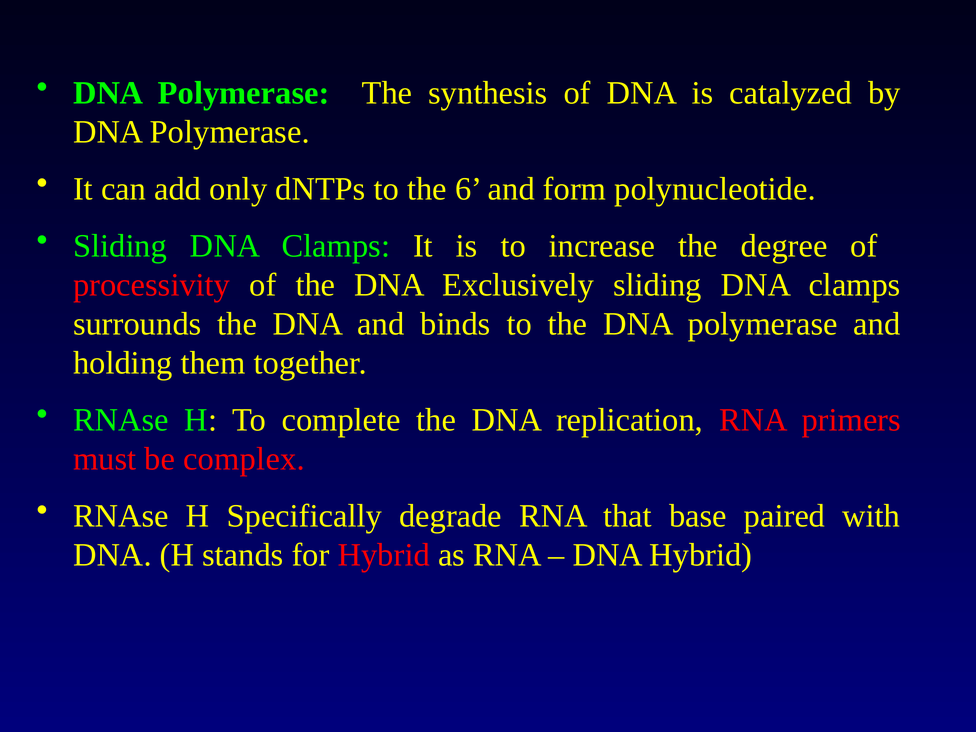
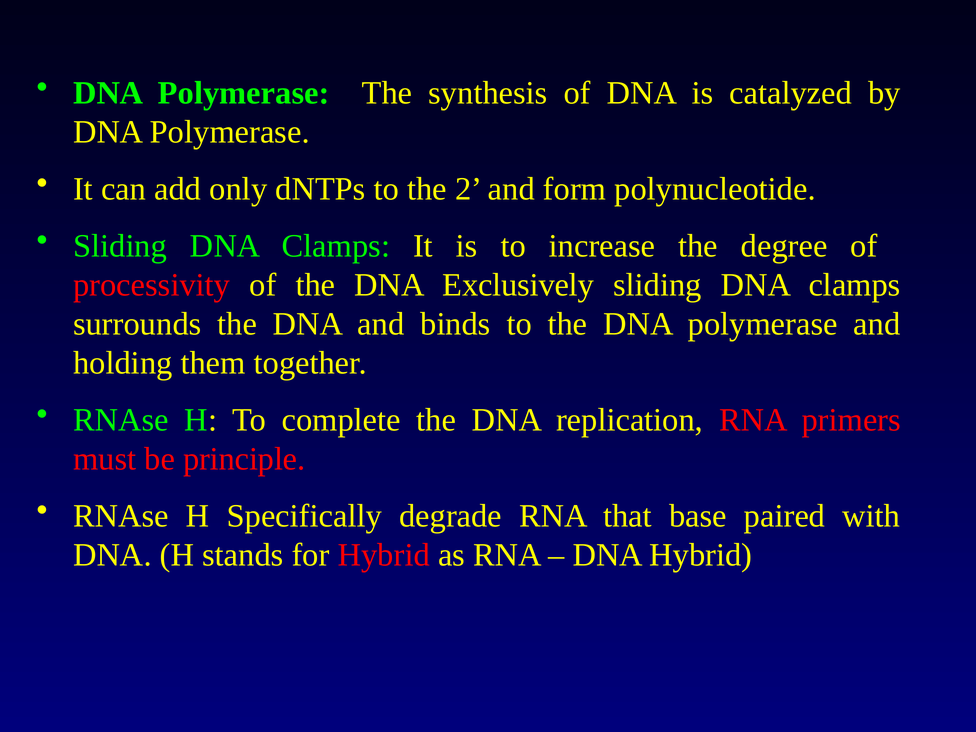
6: 6 -> 2
complex: complex -> principle
